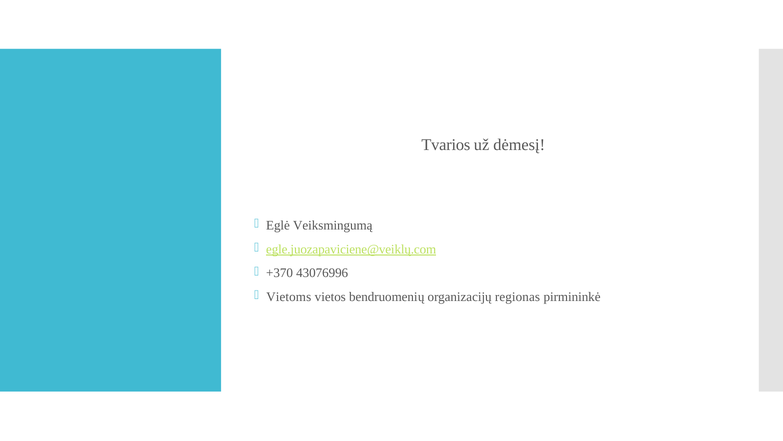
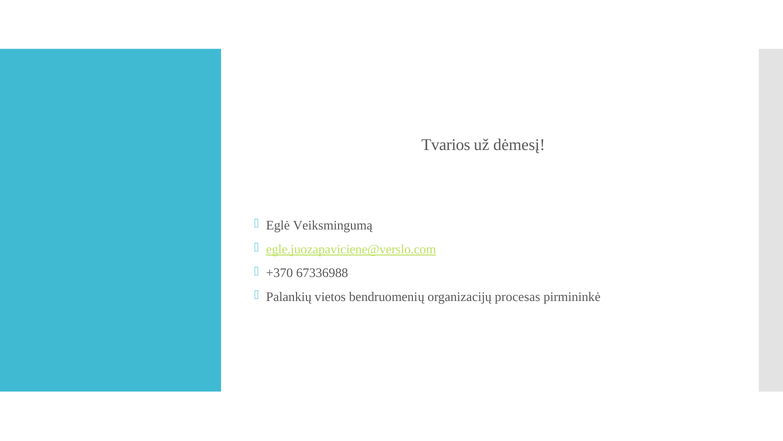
egle.juozapaviciene@veiklų.com: egle.juozapaviciene@veiklų.com -> egle.juozapaviciene@verslo.com
43076996: 43076996 -> 67336988
Vietoms: Vietoms -> Palankių
regionas: regionas -> procesas
